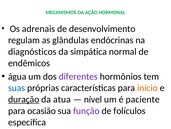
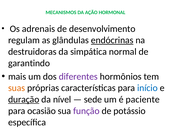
endócrinas underline: none -> present
diagnósticos: diagnósticos -> destruidoras
endêmicos: endêmicos -> garantindo
água: água -> mais
suas colour: blue -> orange
início colour: orange -> blue
atua: atua -> nível
nível: nível -> sede
folículos: folículos -> potássio
